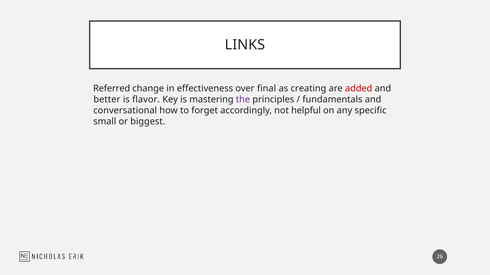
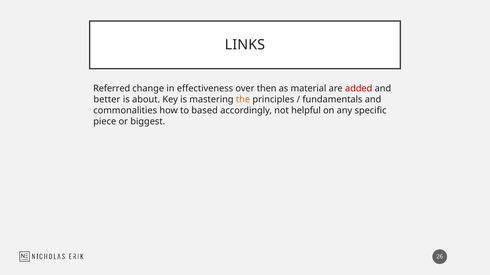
final: final -> then
creating: creating -> material
flavor: flavor -> about
the colour: purple -> orange
conversational: conversational -> commonalities
forget: forget -> based
small: small -> piece
